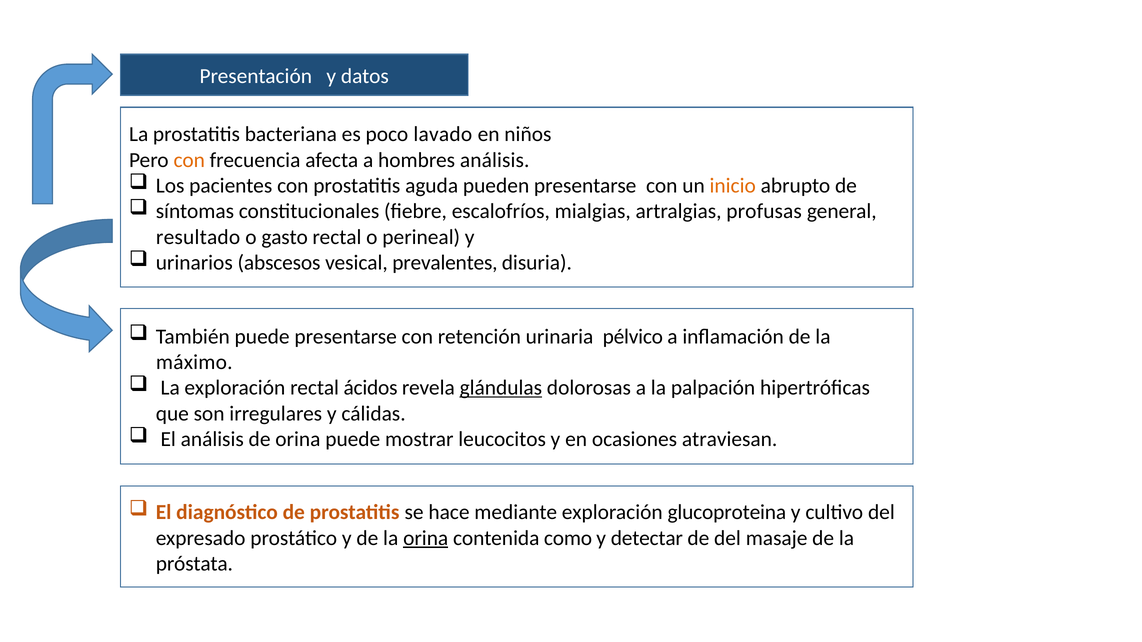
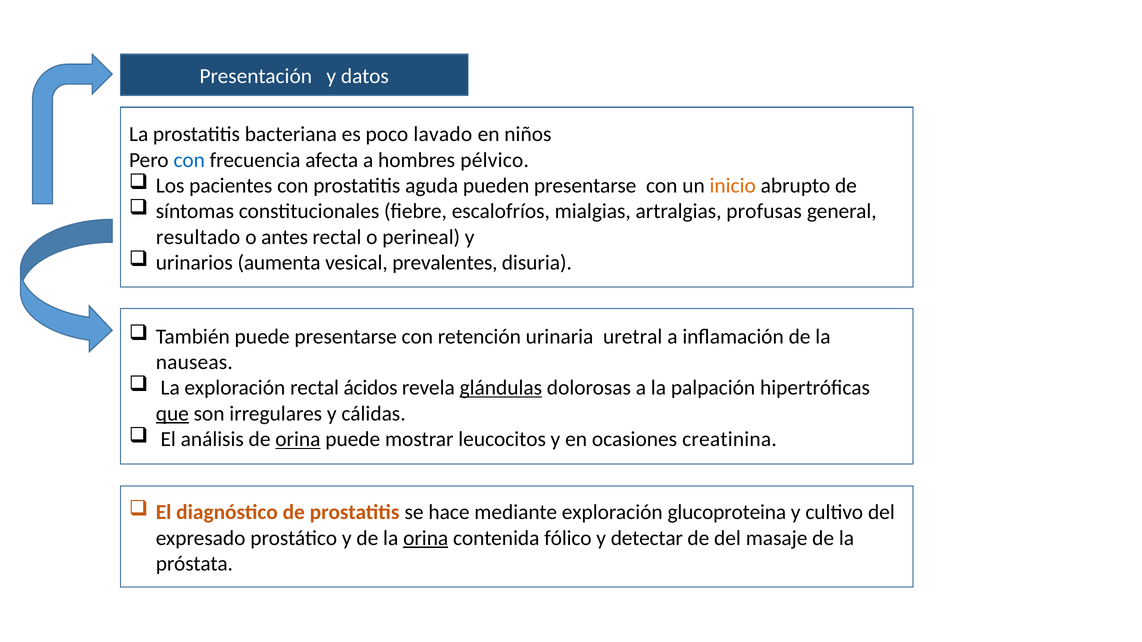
con at (189, 160) colour: orange -> blue
hombres análisis: análisis -> pélvico
gasto: gasto -> antes
abscesos: abscesos -> aumenta
pélvico: pélvico -> uretral
máximo: máximo -> nauseas
que underline: none -> present
orina at (298, 439) underline: none -> present
atraviesan: atraviesan -> creatinina
como: como -> fólico
